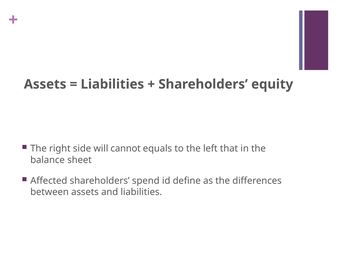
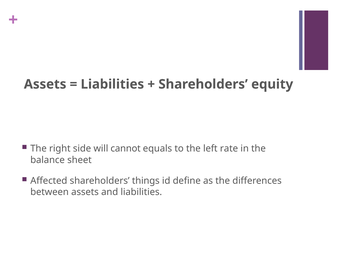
that: that -> rate
spend: spend -> things
